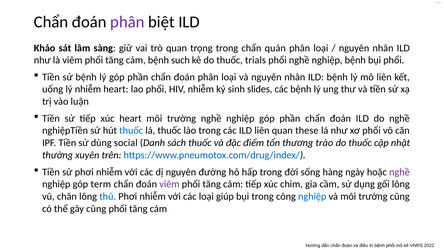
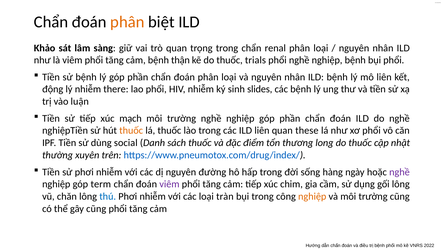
phân at (127, 22) colour: purple -> orange
quản: quản -> renal
such: such -> thận
uống: uống -> động
nhiễm heart: heart -> there
xúc heart: heart -> mạch
thuốc at (131, 130) colour: blue -> orange
trào: trào -> long
giúp: giúp -> tràn
nghiệp at (312, 196) colour: blue -> orange
